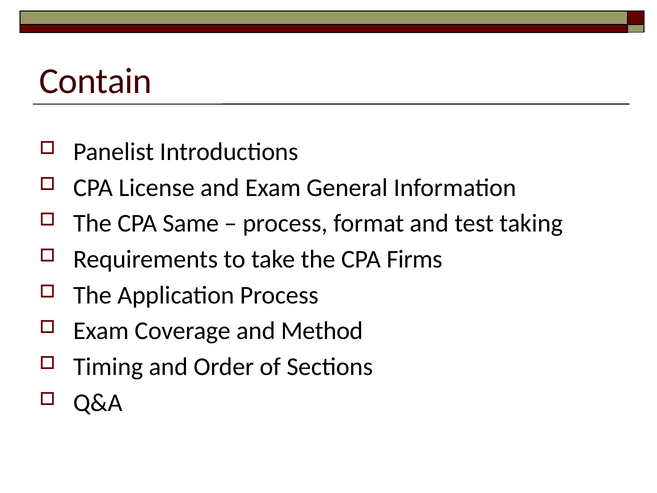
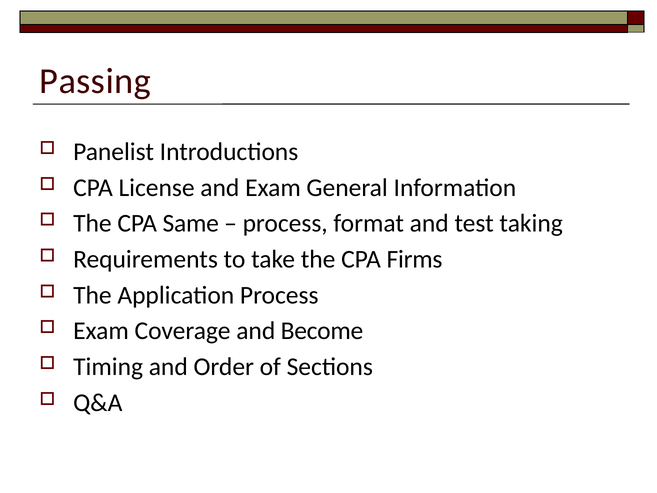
Contain: Contain -> Passing
Method: Method -> Become
